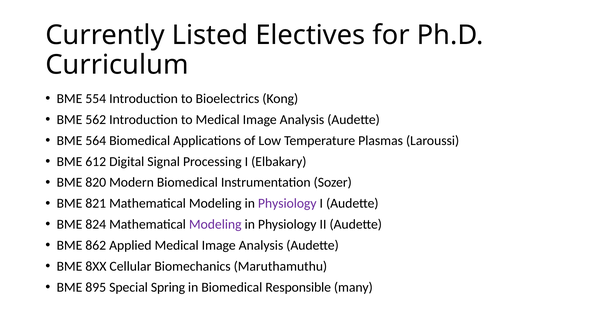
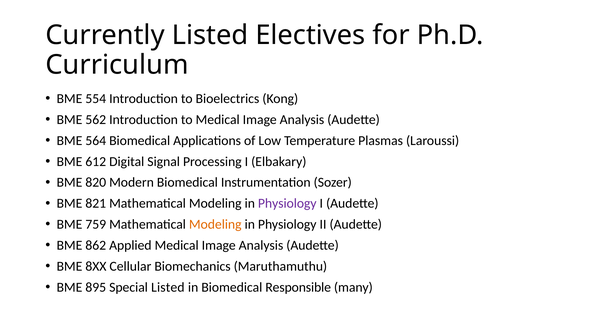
824: 824 -> 759
Modeling at (215, 225) colour: purple -> orange
Special Spring: Spring -> Listed
